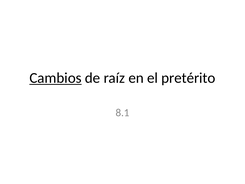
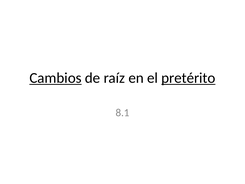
pretérito underline: none -> present
